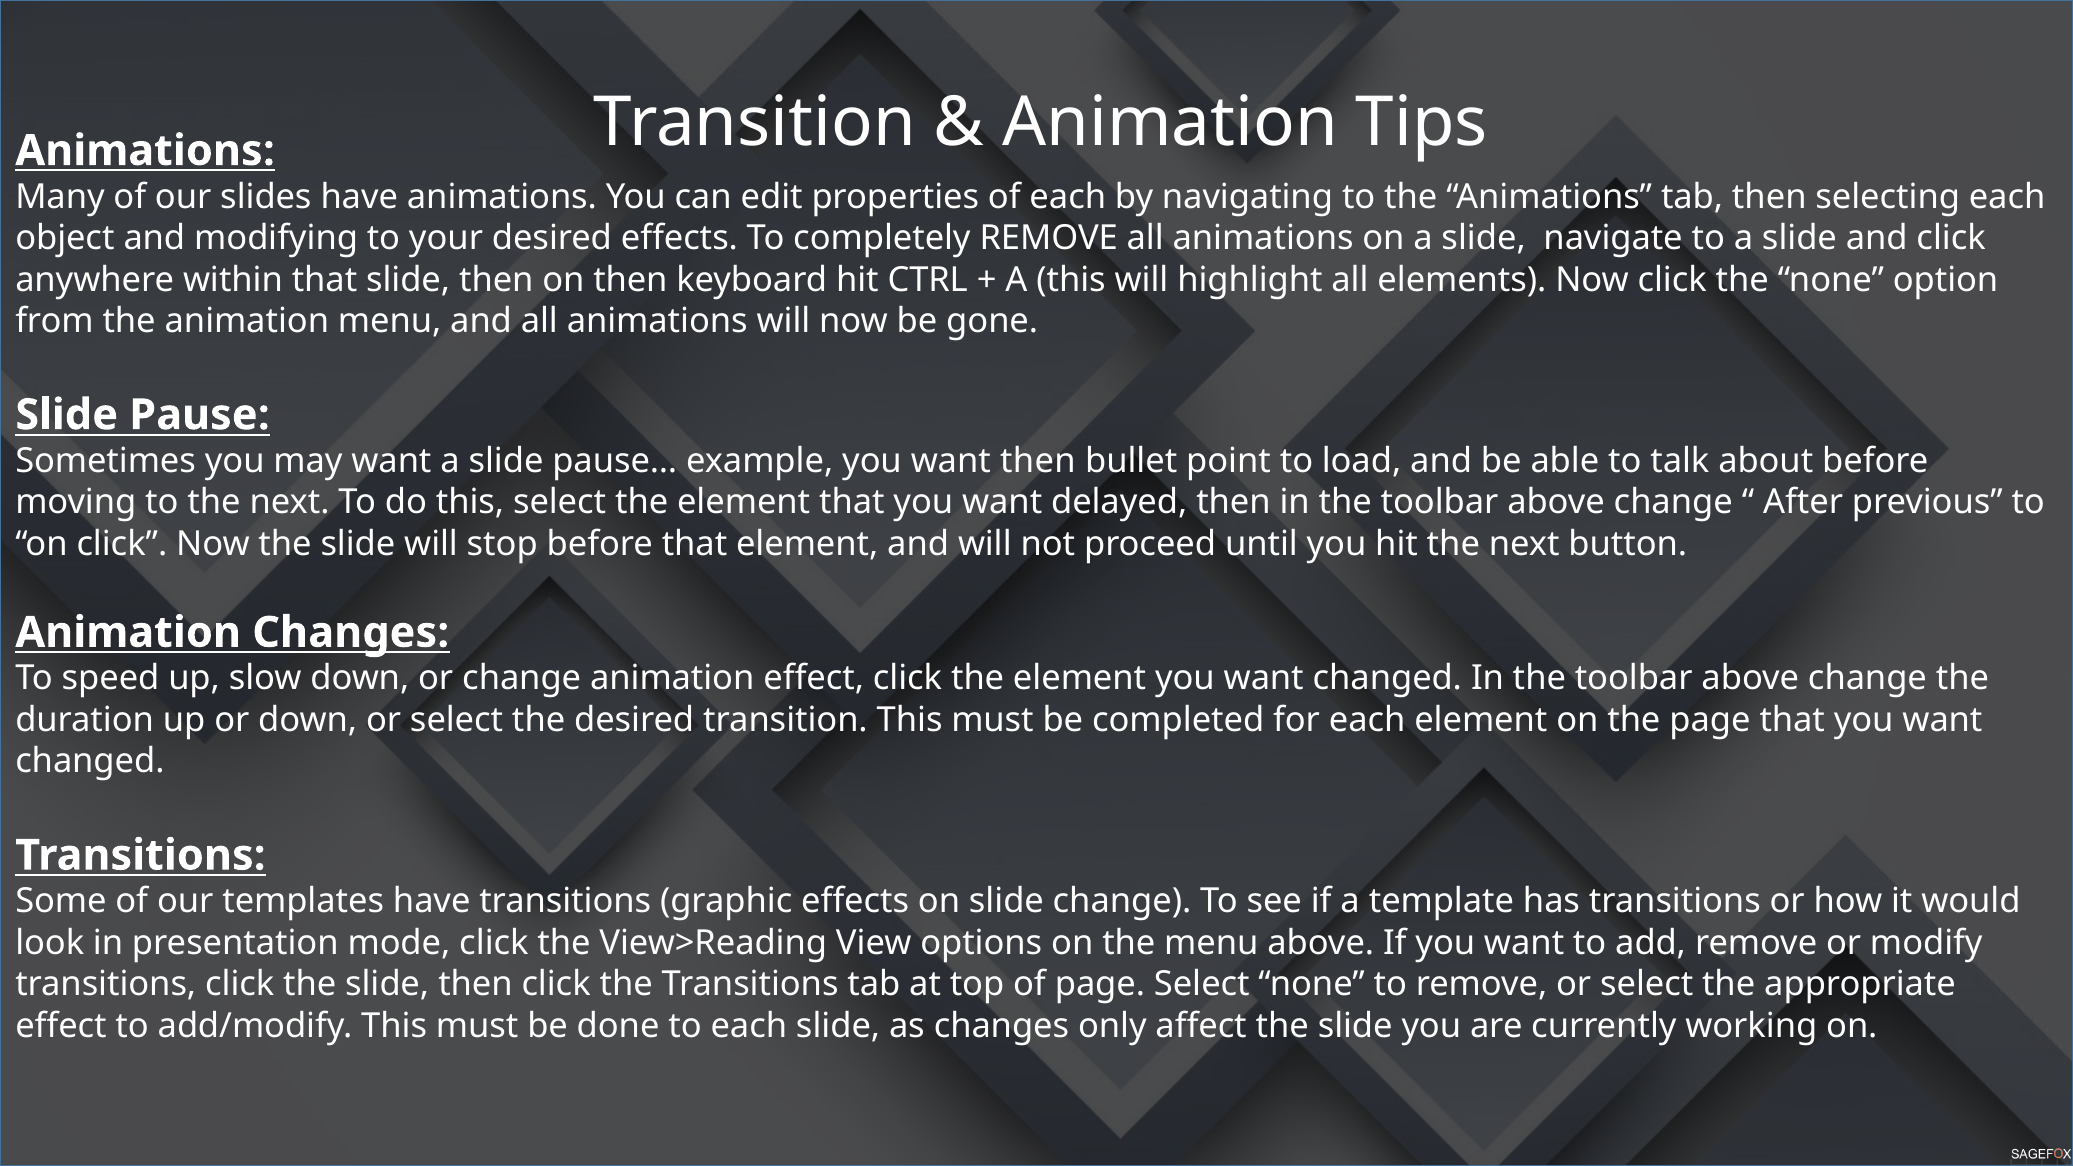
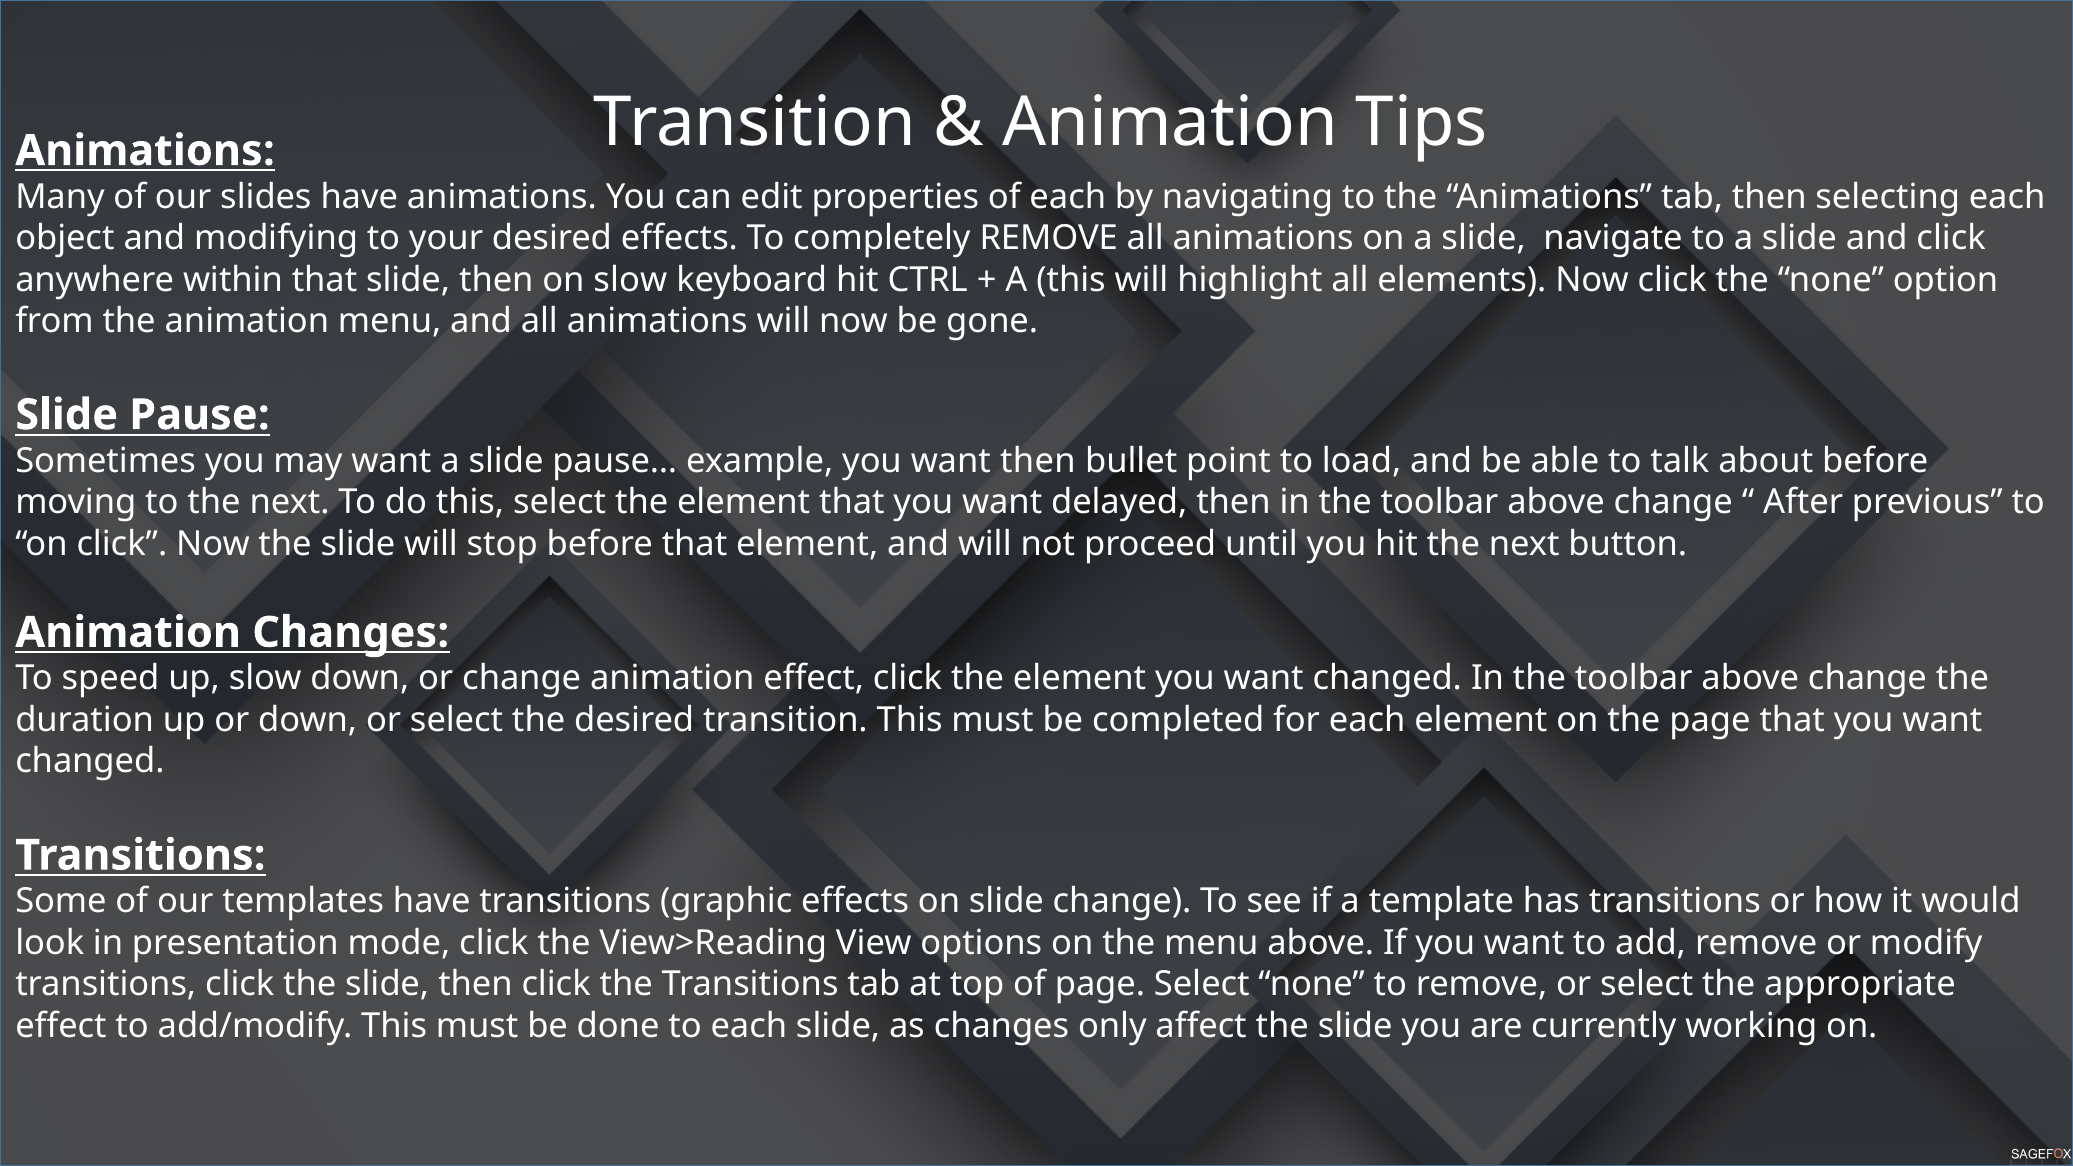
on then: then -> slow
